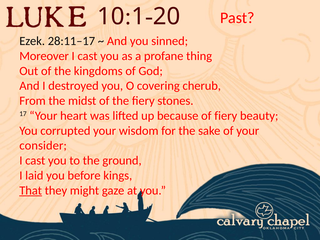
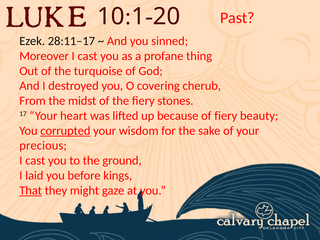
kingdoms: kingdoms -> turquoise
corrupted underline: none -> present
consider: consider -> precious
